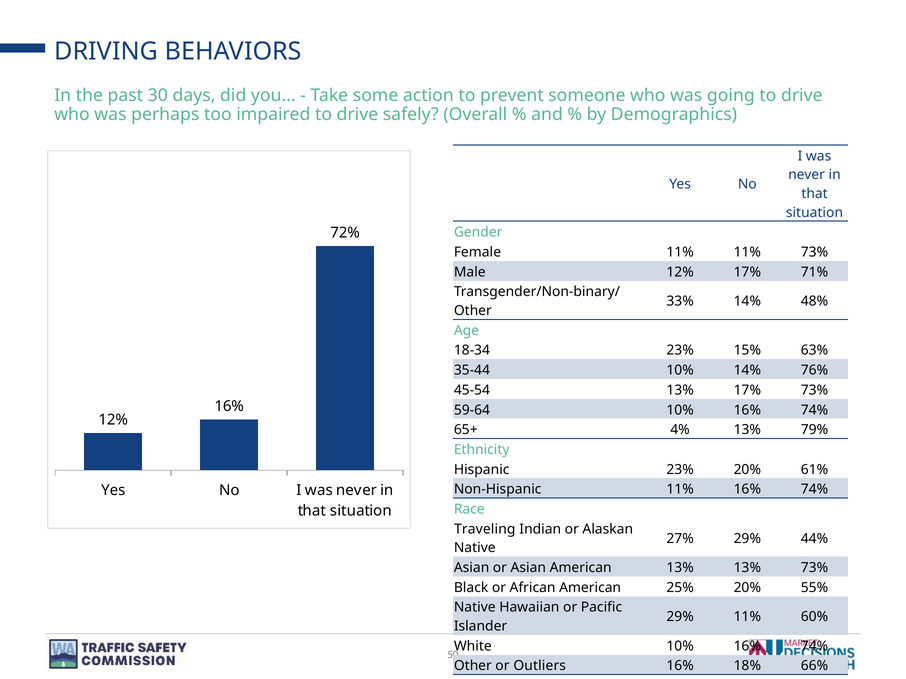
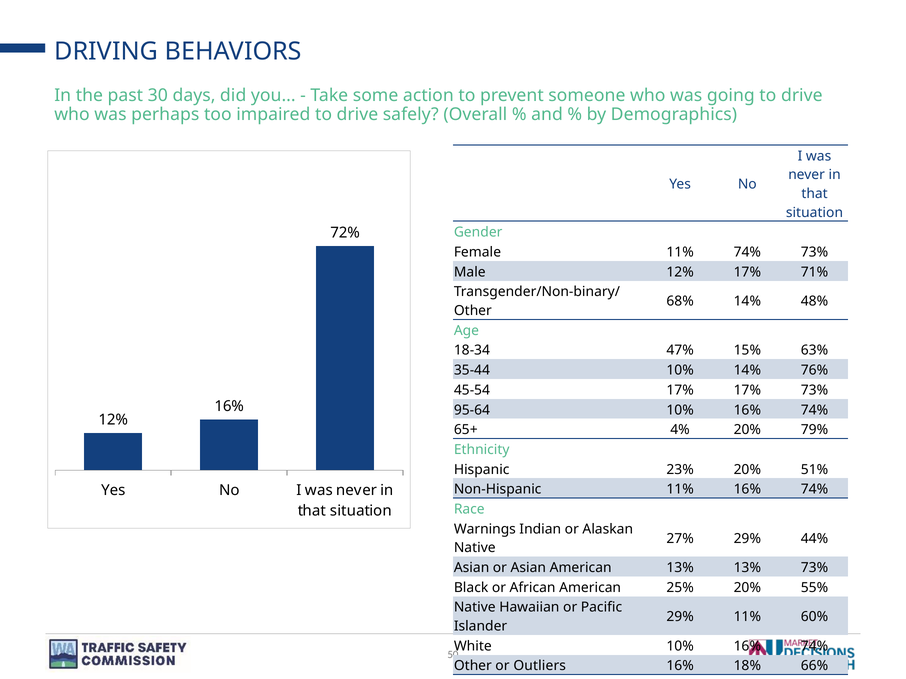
11% 11%: 11% -> 74%
33%: 33% -> 68%
18-34 23%: 23% -> 47%
45-54 13%: 13% -> 17%
59-64: 59-64 -> 95-64
4% 13%: 13% -> 20%
61%: 61% -> 51%
Traveling: Traveling -> Warnings
